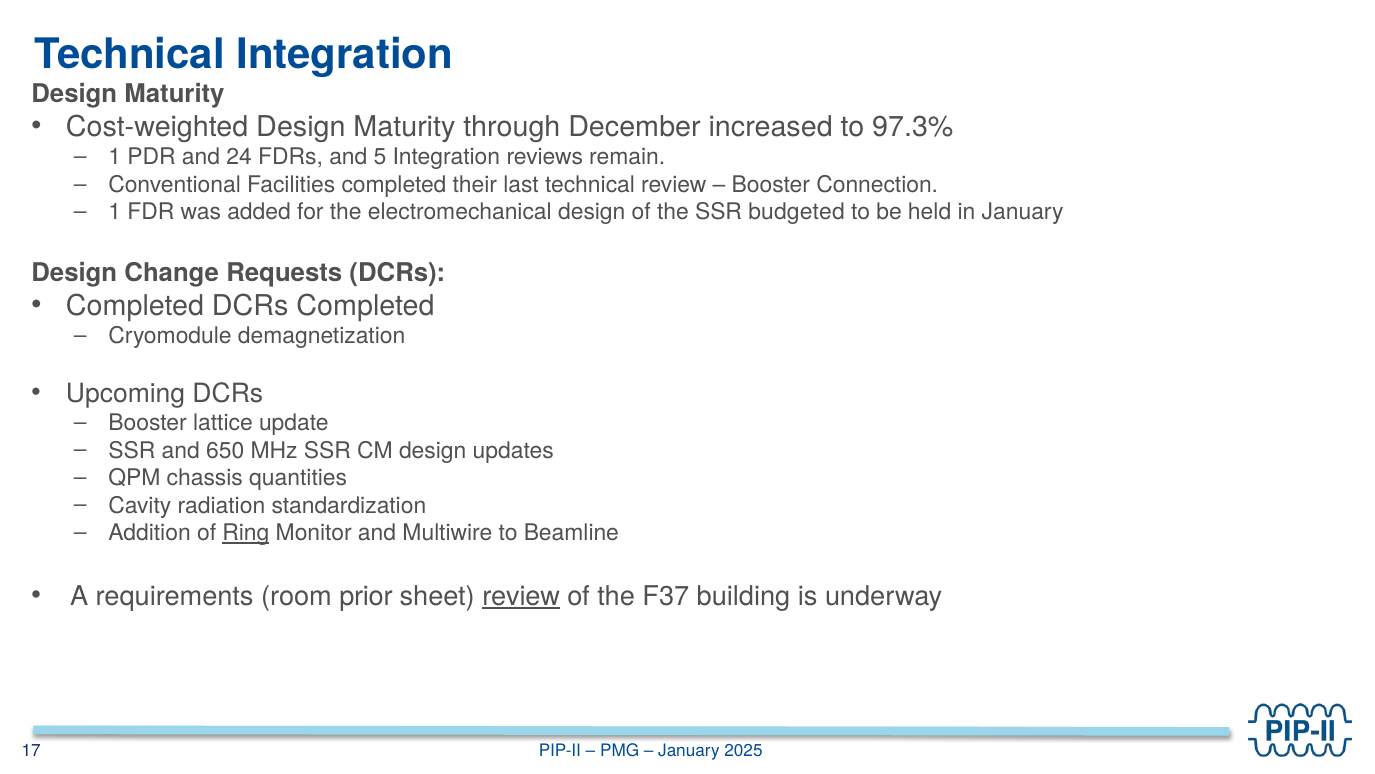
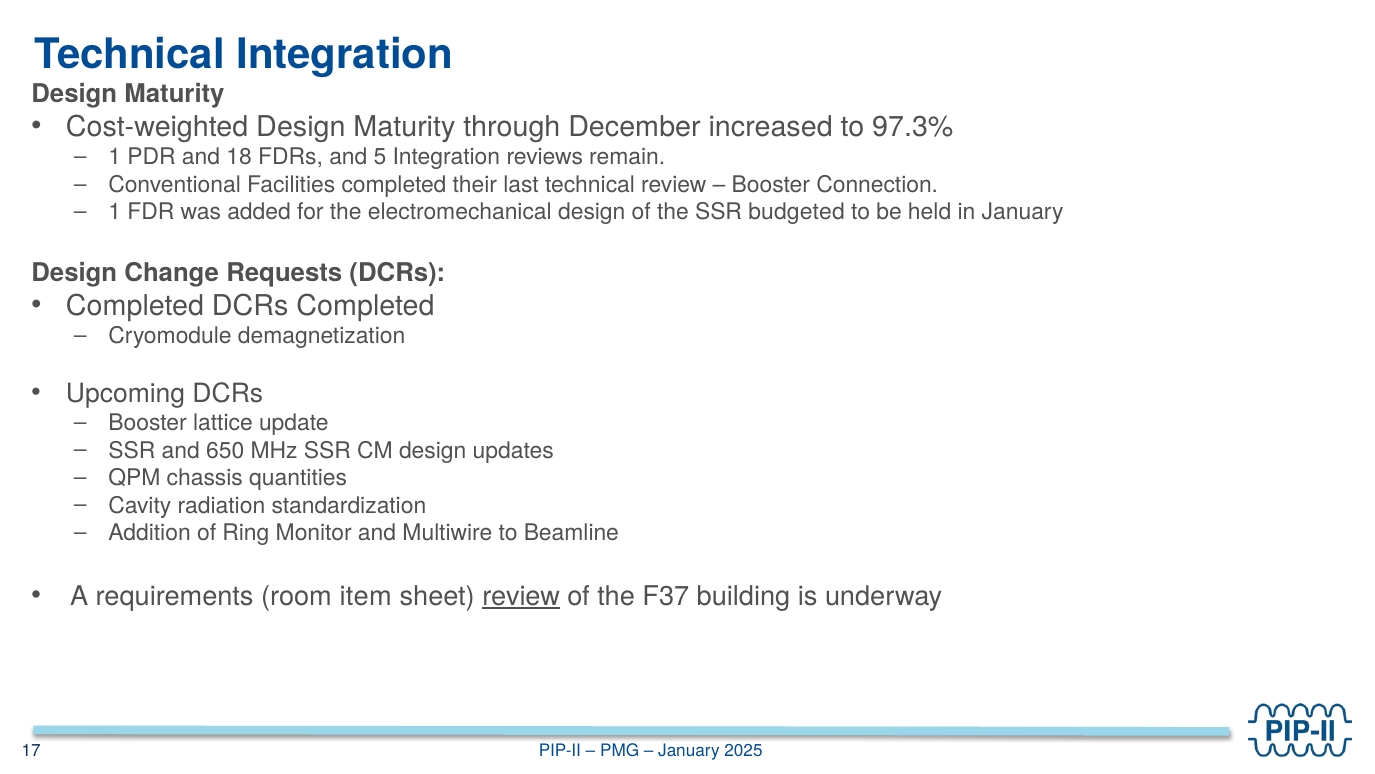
24: 24 -> 18
Ring underline: present -> none
prior: prior -> item
